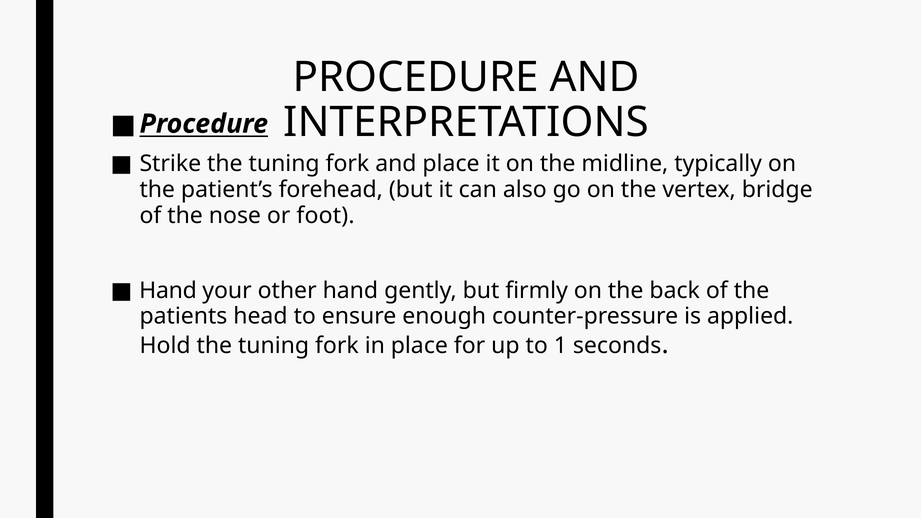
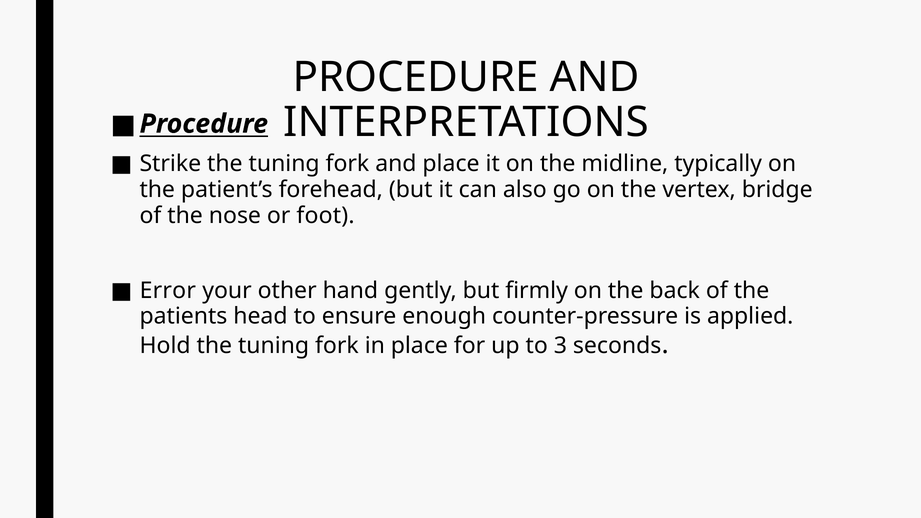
Hand at (168, 290): Hand -> Error
1: 1 -> 3
